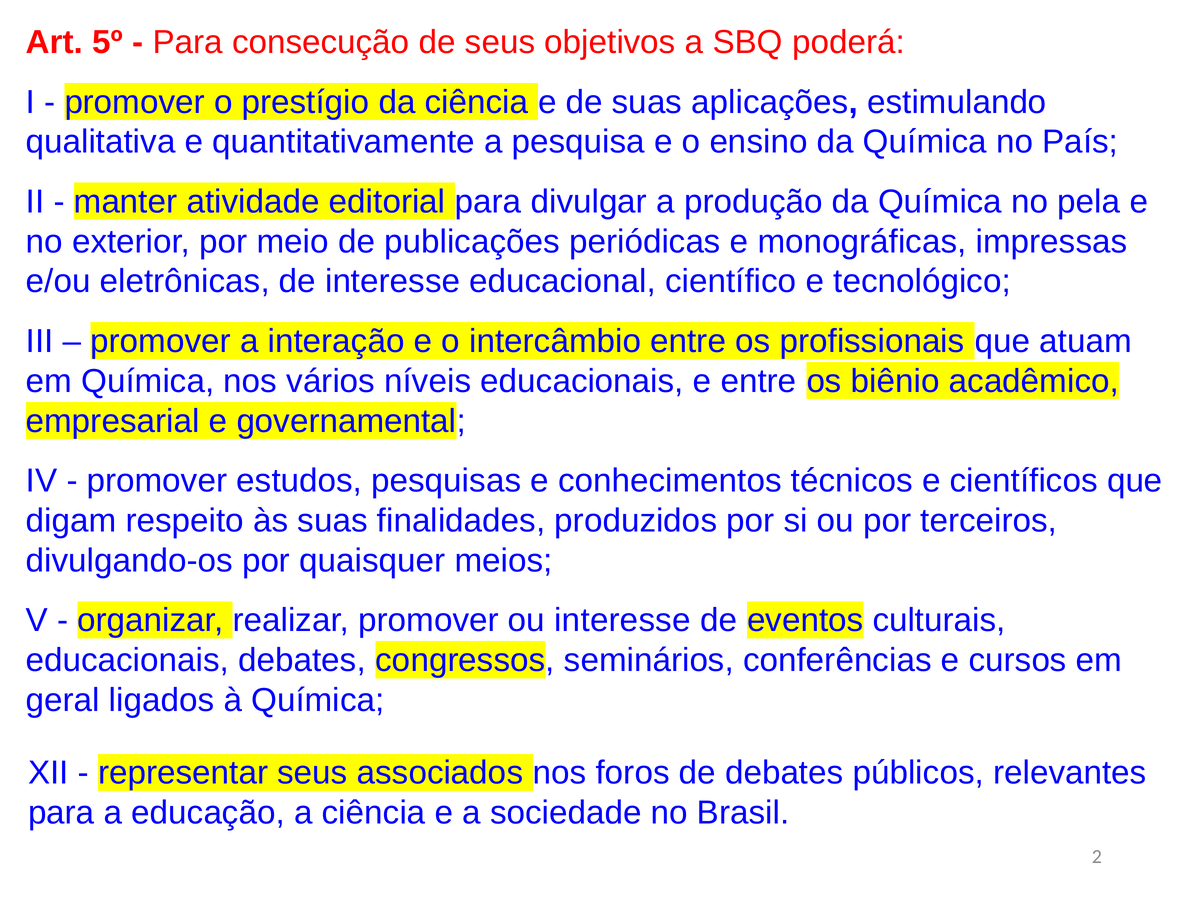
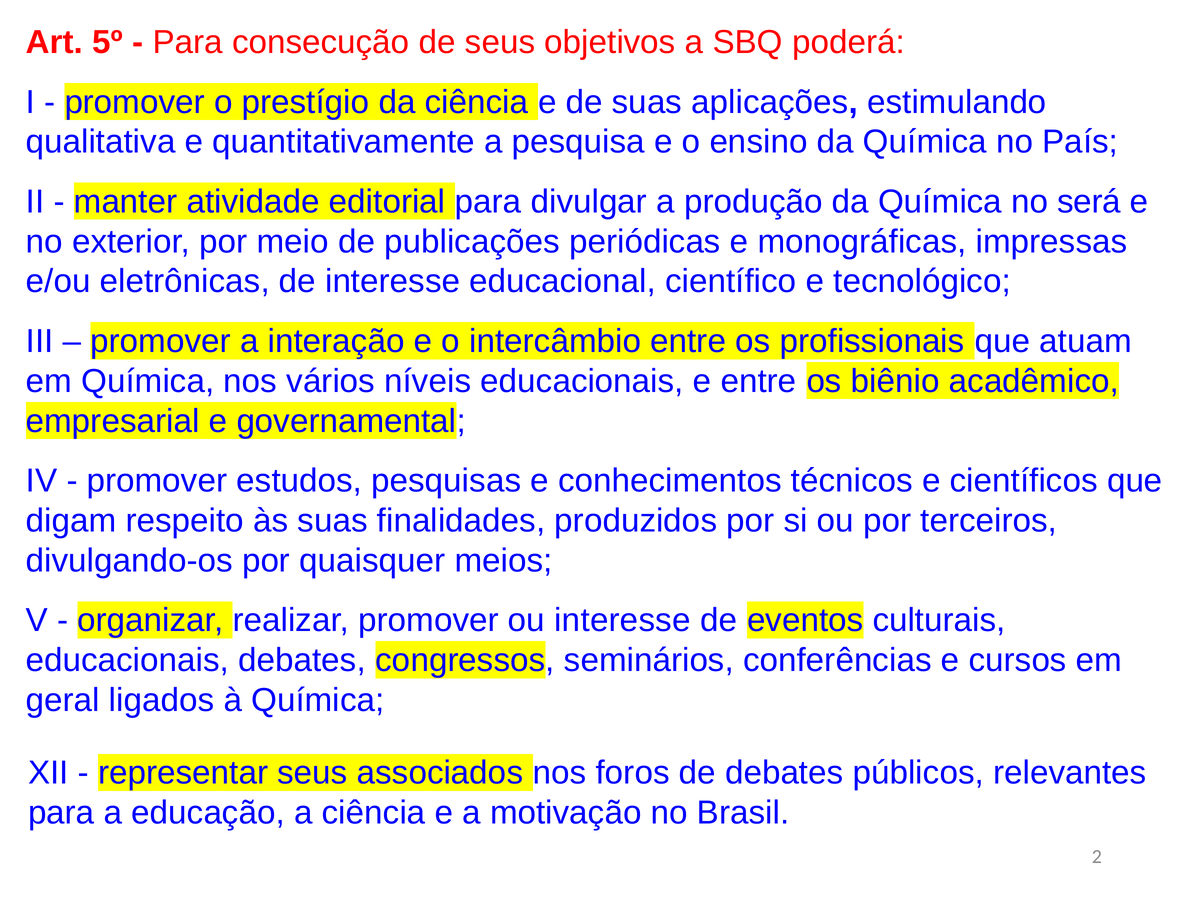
pela: pela -> será
sociedade: sociedade -> motivação
